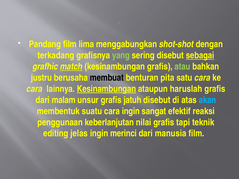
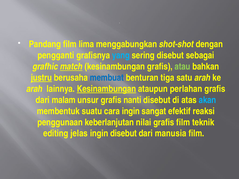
terkadang: terkadang -> pengganti
yang colour: light green -> light blue
sebagai underline: present -> none
justru underline: none -> present
membuat colour: black -> blue
pita: pita -> tiga
satu cara: cara -> arah
cara at (34, 89): cara -> arah
haruslah: haruslah -> perlahan
jatuh: jatuh -> nanti
grafis tapi: tapi -> film
ingin merinci: merinci -> disebut
